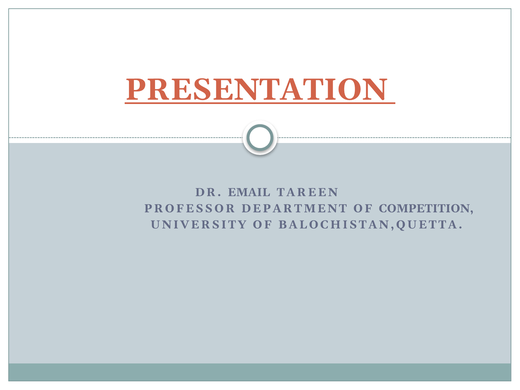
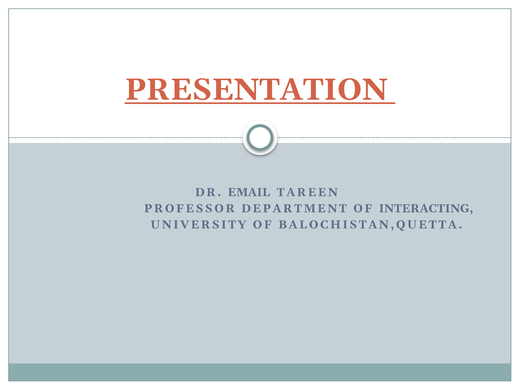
COMPETITION: COMPETITION -> INTERACTING
